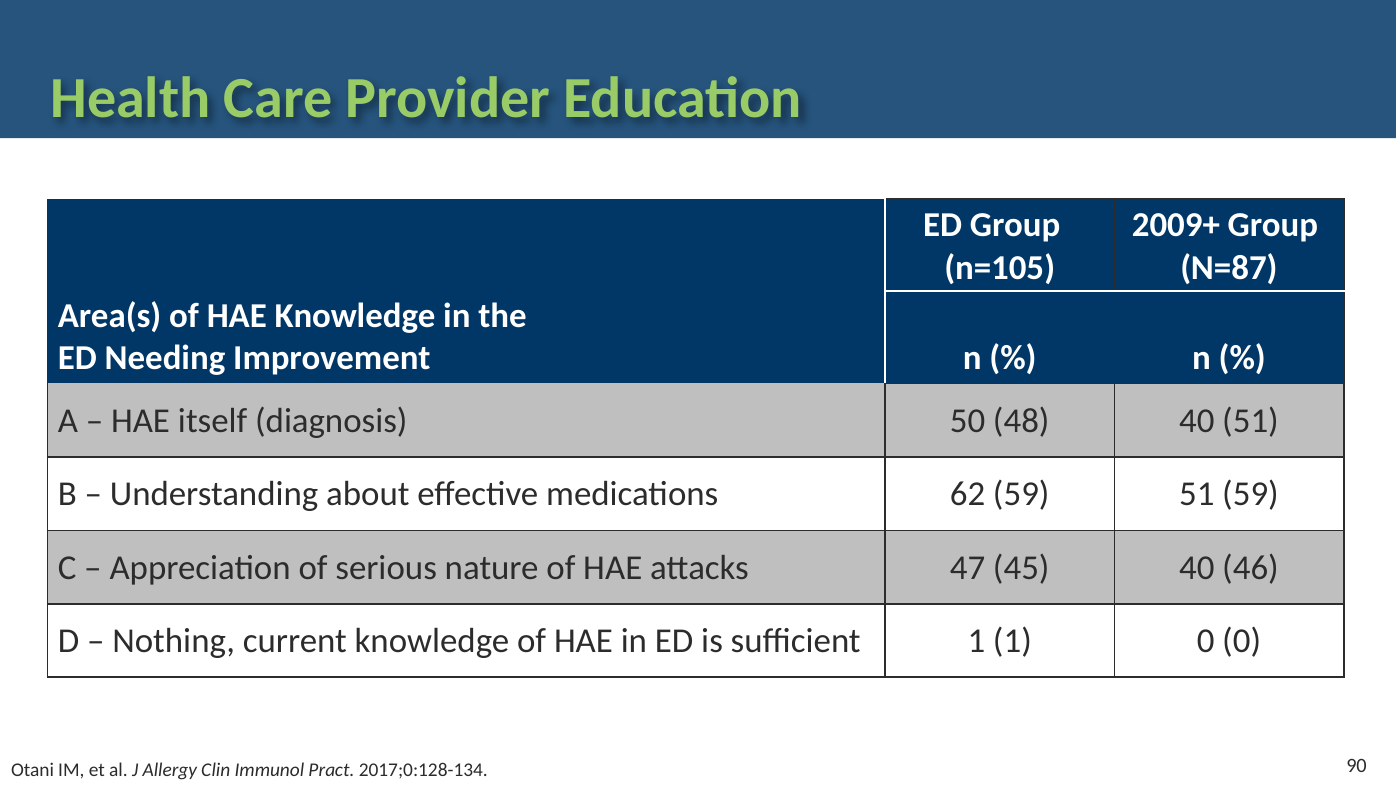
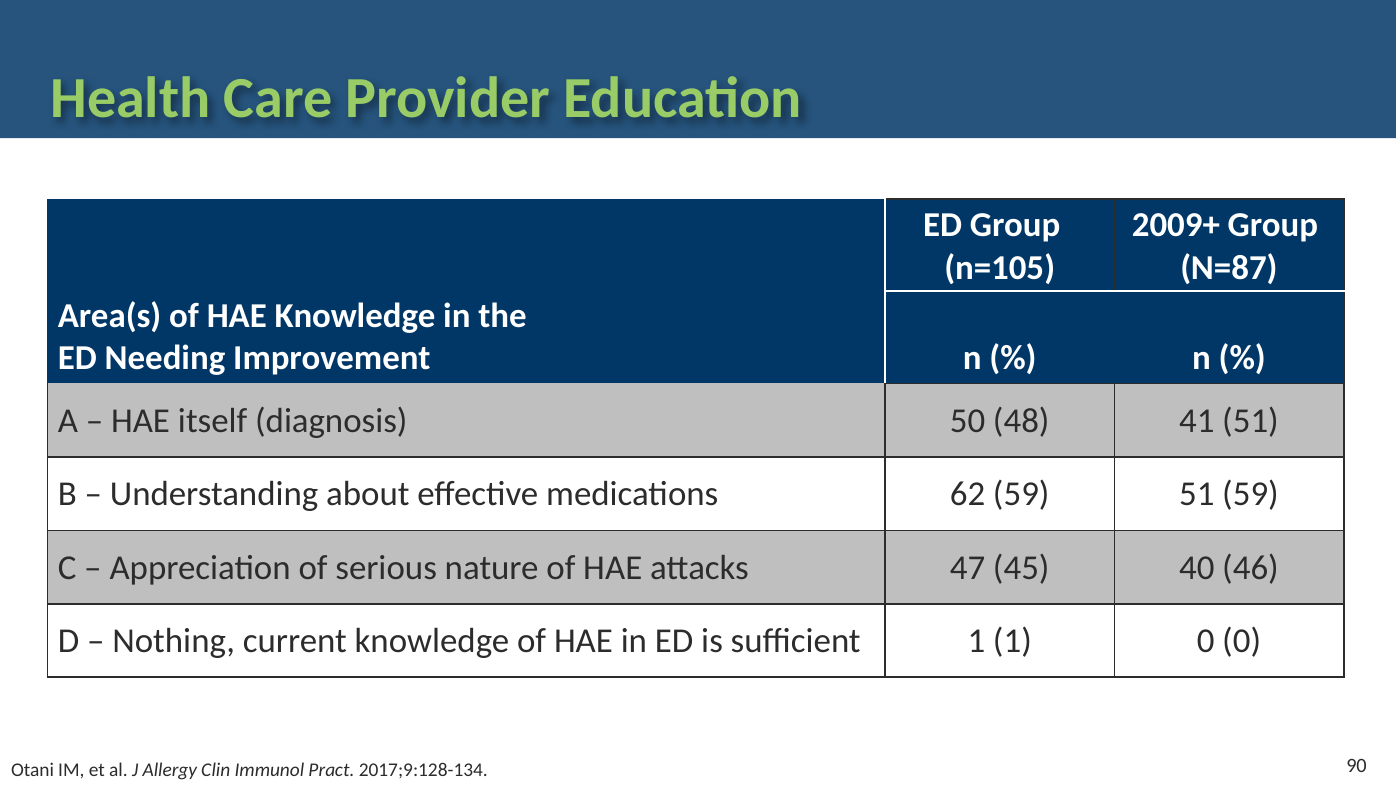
48 40: 40 -> 41
2017;0:128-134: 2017;0:128-134 -> 2017;9:128-134
